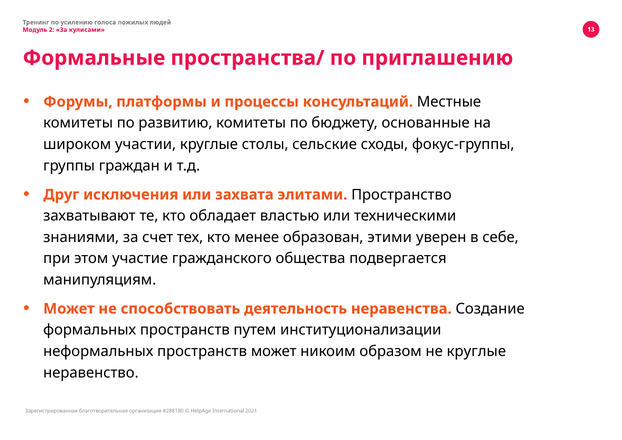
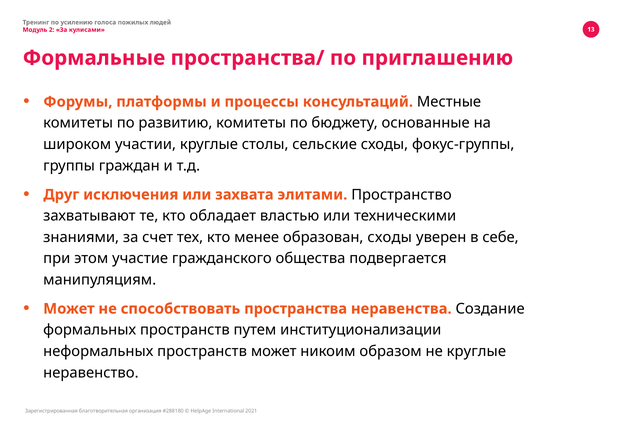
образован этими: этими -> сходы
деятельность: деятельность -> пространства
